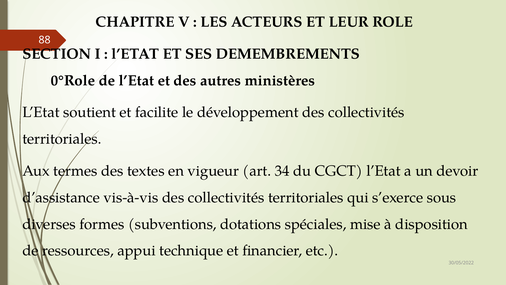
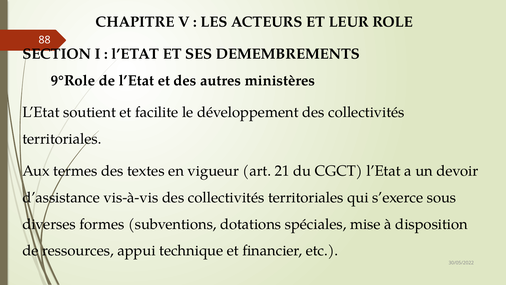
0°Role: 0°Role -> 9°Role
34: 34 -> 21
